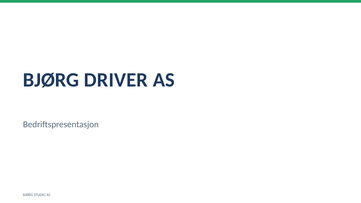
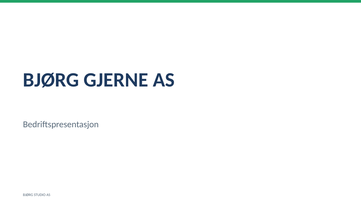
DRIVER: DRIVER -> GJERNE
